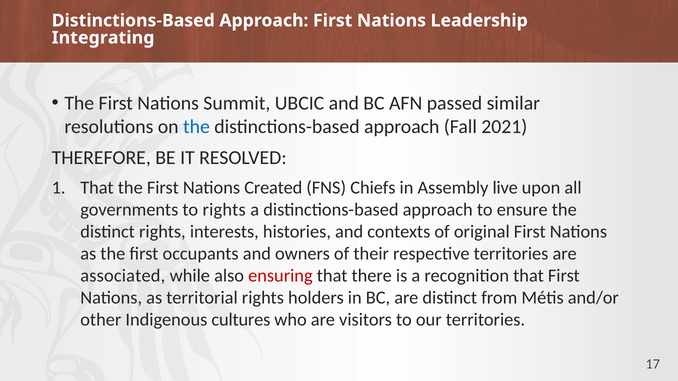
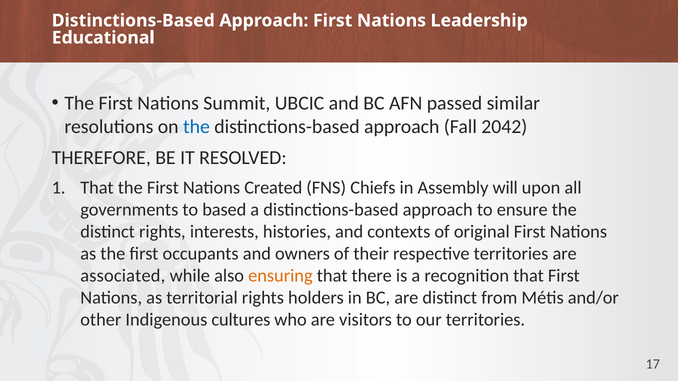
Integrating: Integrating -> Educational
2021: 2021 -> 2042
live: live -> will
to rights: rights -> based
ensuring colour: red -> orange
